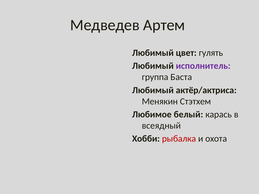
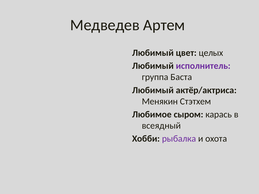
гулять: гулять -> целых
белый: белый -> сыром
рыбалка colour: red -> purple
